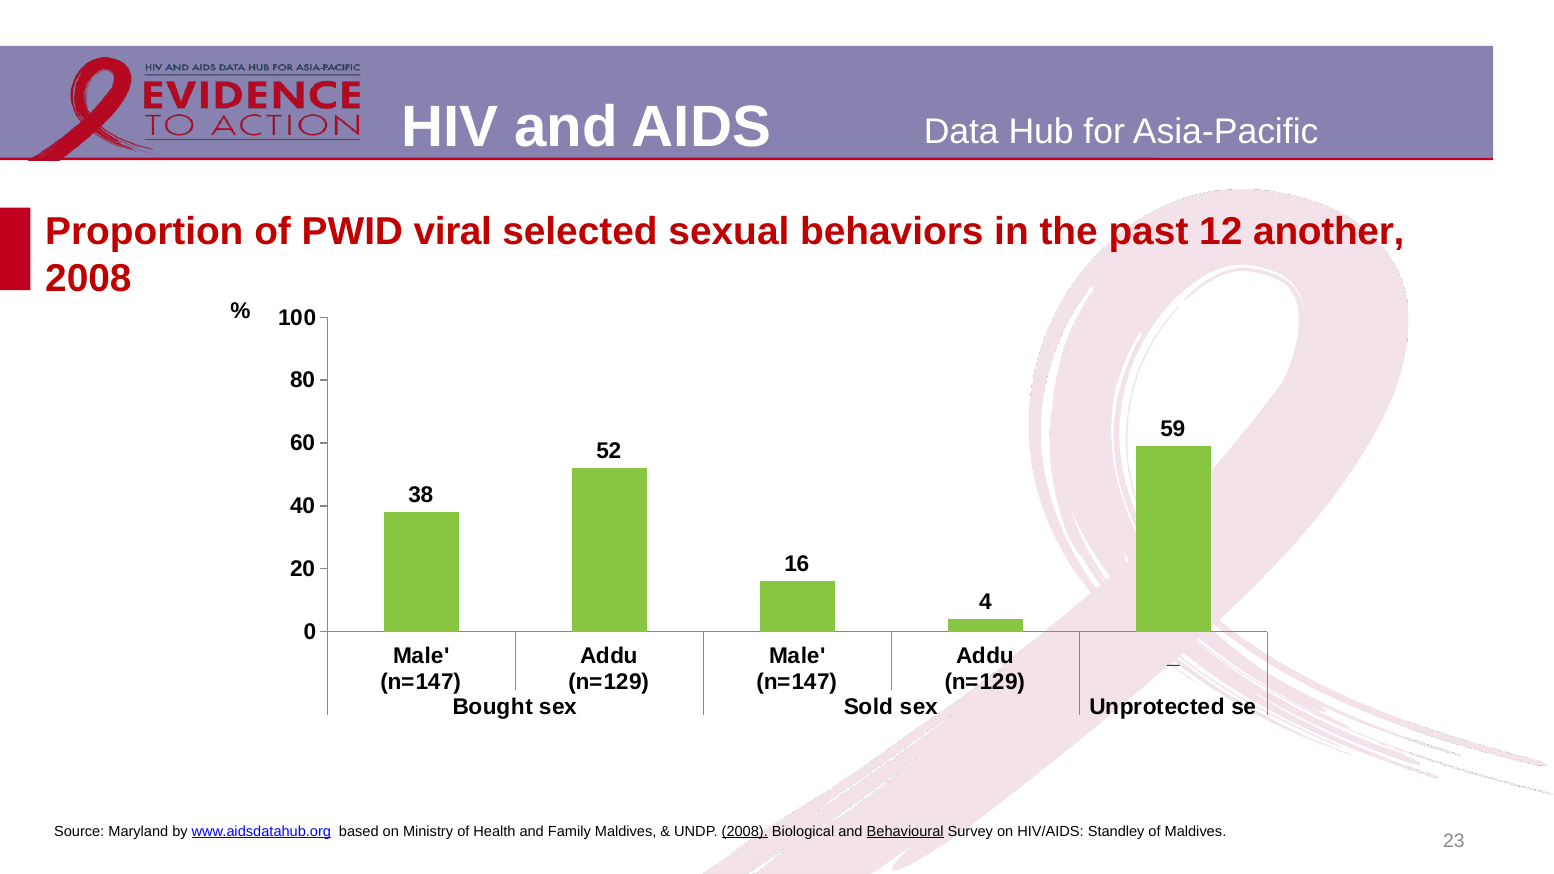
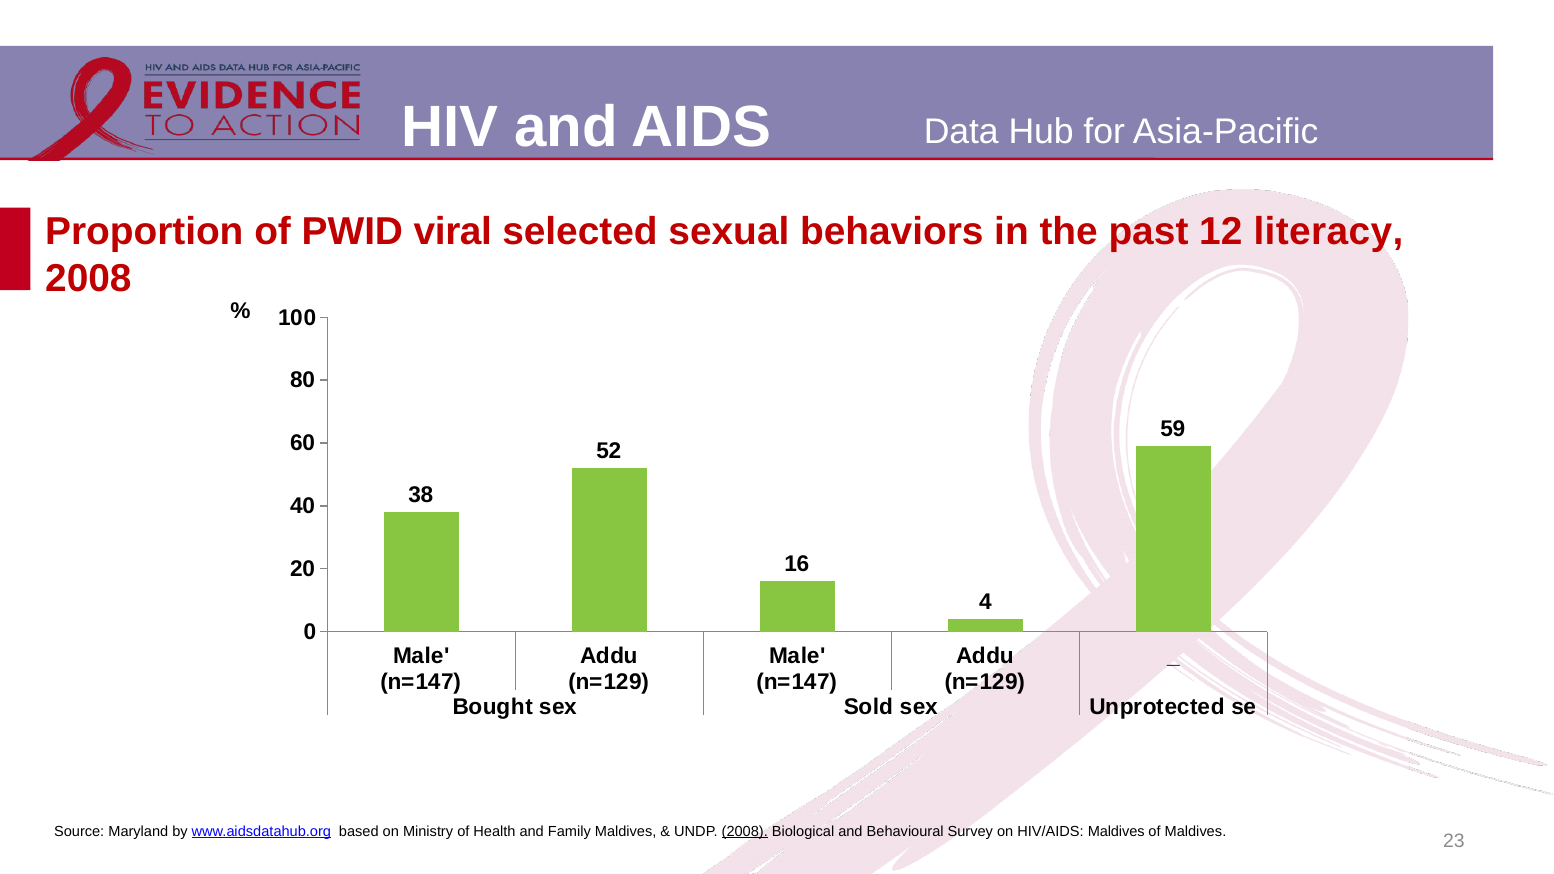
another: another -> literacy
Behavioural underline: present -> none
HIV/AIDS Standley: Standley -> Maldives
